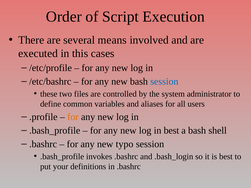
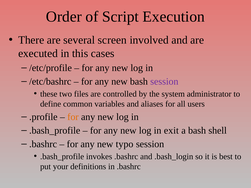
means: means -> screen
session at (164, 82) colour: blue -> purple
in best: best -> exit
